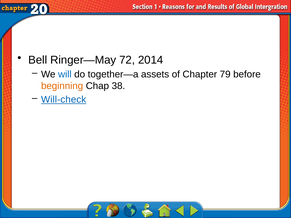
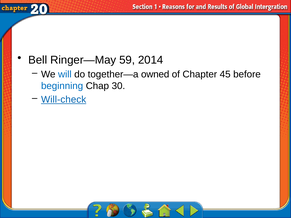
72: 72 -> 59
assets: assets -> owned
79: 79 -> 45
beginning colour: orange -> blue
38: 38 -> 30
